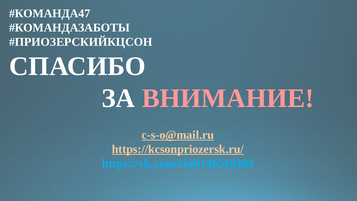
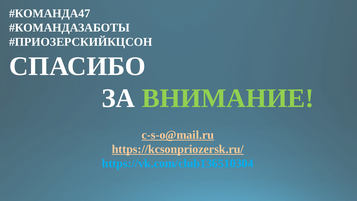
ВНИМАНИЕ colour: pink -> light green
